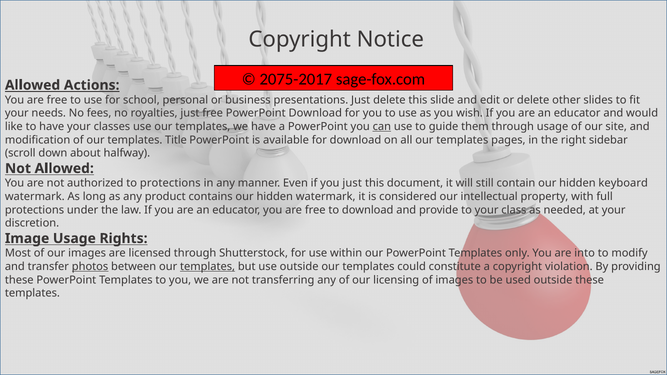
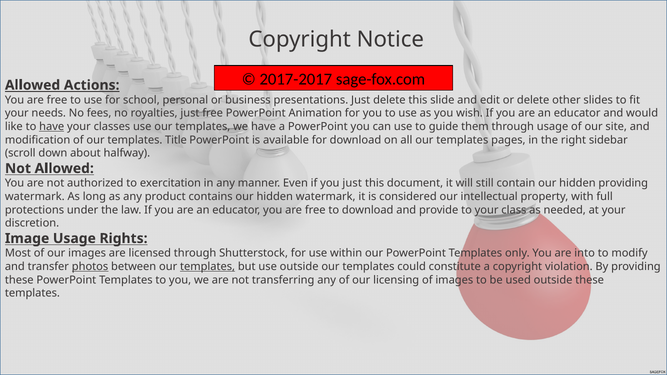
2075-2017: 2075-2017 -> 2017-2017
PowerPoint Download: Download -> Animation
have at (52, 127) underline: none -> present
can underline: present -> none
to protections: protections -> exercitation
hidden keyboard: keyboard -> providing
